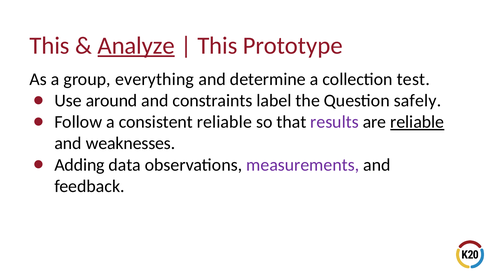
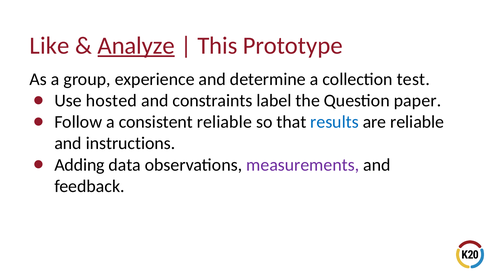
This at (50, 46): This -> Like
everything: everything -> experience
around: around -> hosted
safely: safely -> paper
results colour: purple -> blue
reliable at (417, 122) underline: present -> none
weaknesses: weaknesses -> instructions
